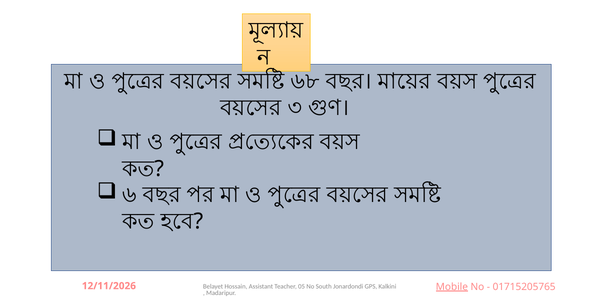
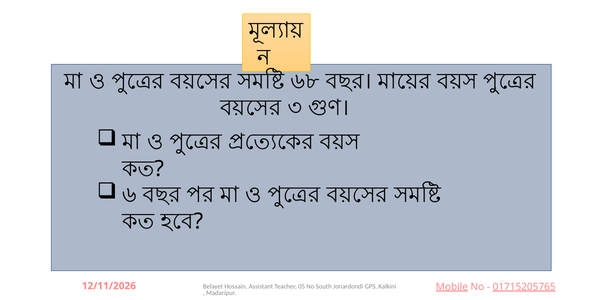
01715205765 underline: none -> present
